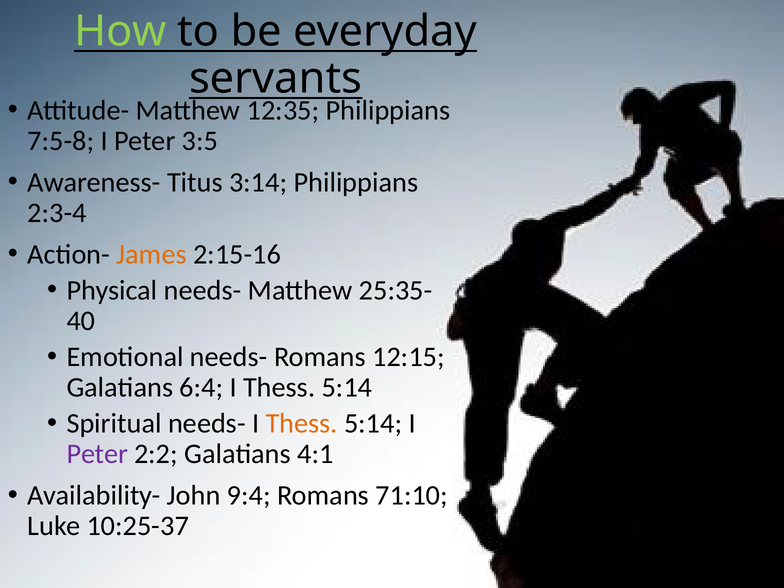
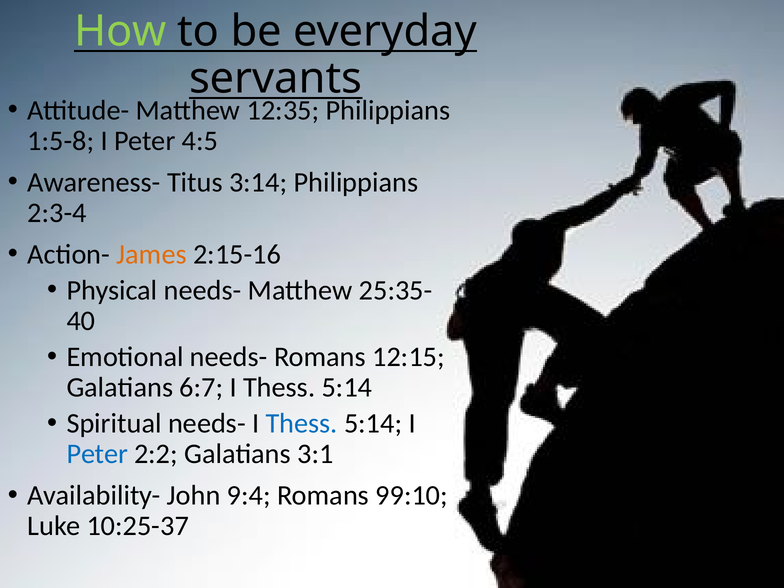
7:5-8: 7:5-8 -> 1:5-8
3:5: 3:5 -> 4:5
6:4: 6:4 -> 6:7
Thess at (302, 423) colour: orange -> blue
Peter at (97, 454) colour: purple -> blue
4:1: 4:1 -> 3:1
71:10: 71:10 -> 99:10
